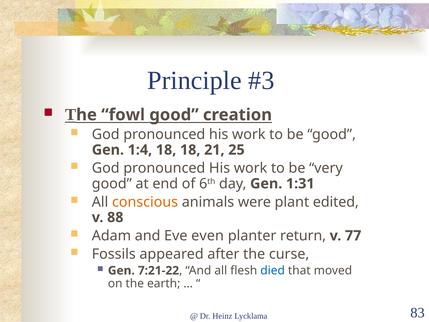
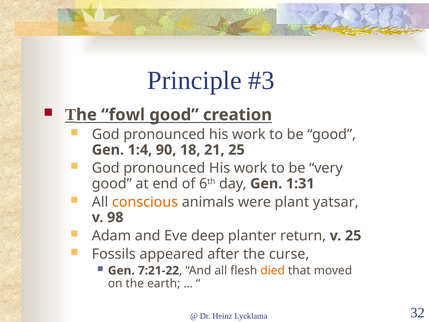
1:4 18: 18 -> 90
edited: edited -> yatsar
88: 88 -> 98
even: even -> deep
v 77: 77 -> 25
died colour: blue -> orange
83: 83 -> 32
